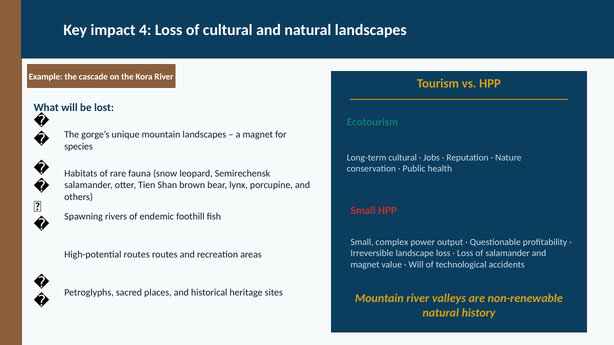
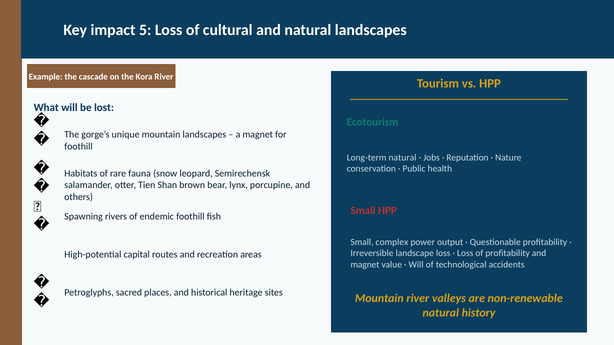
4: 4 -> 5
species at (79, 147): species -> foothill
Long-term cultural: cultural -> natural
High-potential routes: routes -> capital
of salamander: salamander -> profitability
